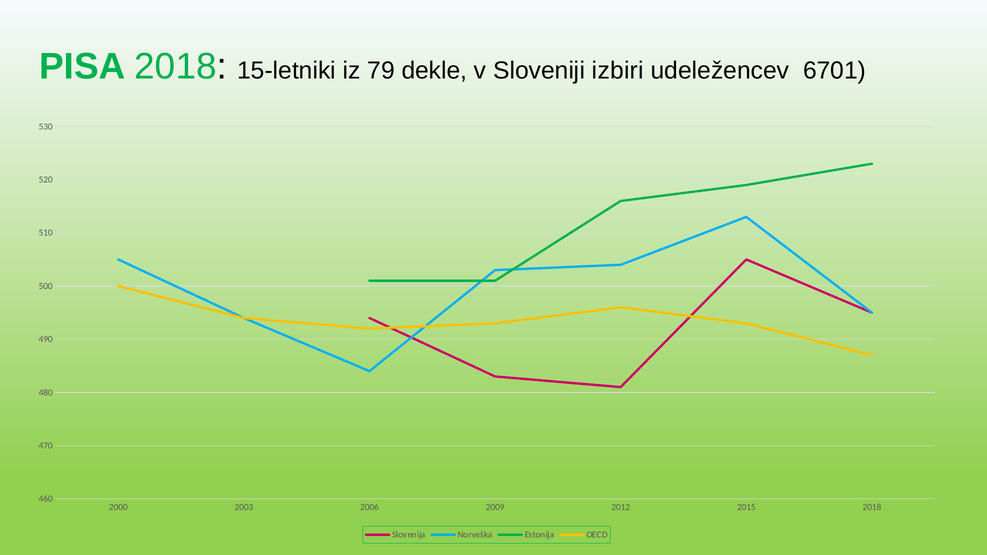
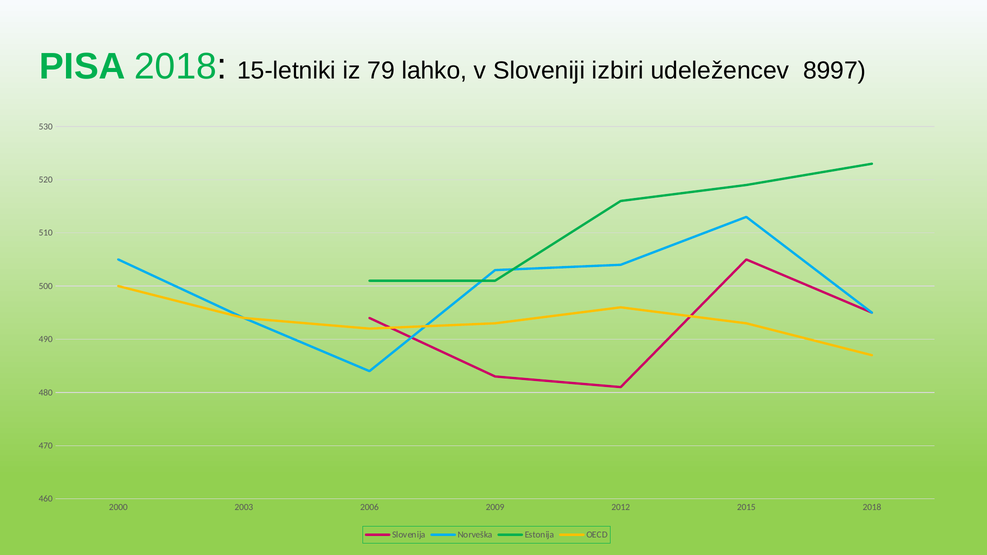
dekle: dekle -> lahko
6701: 6701 -> 8997
